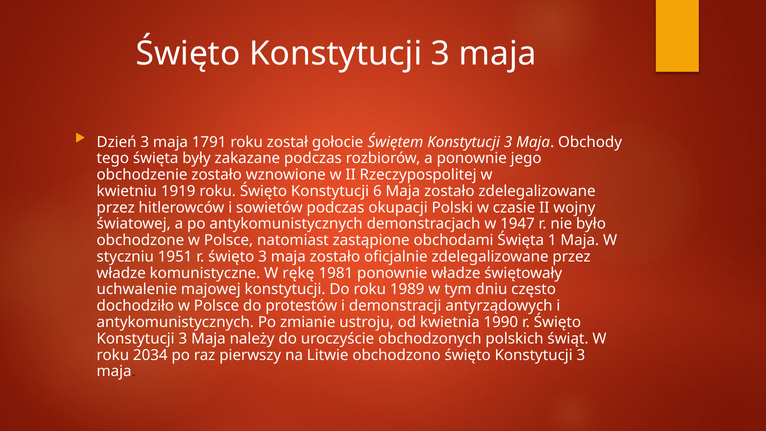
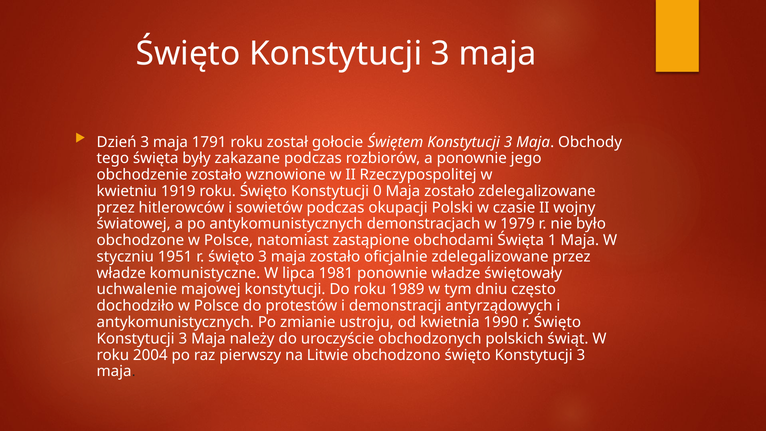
6: 6 -> 0
1947: 1947 -> 1979
rękę: rękę -> lipca
2034: 2034 -> 2004
